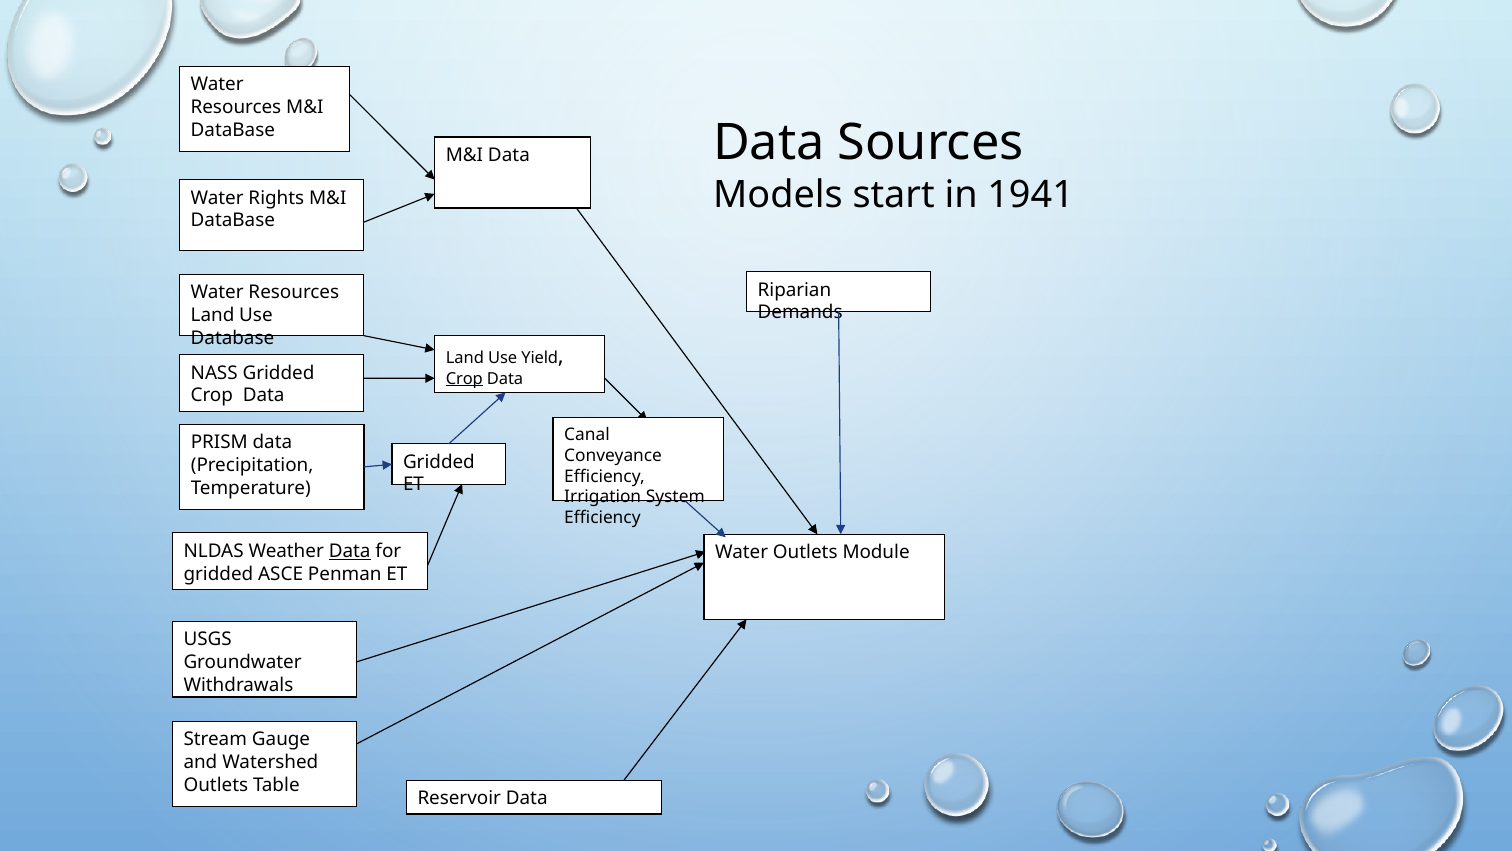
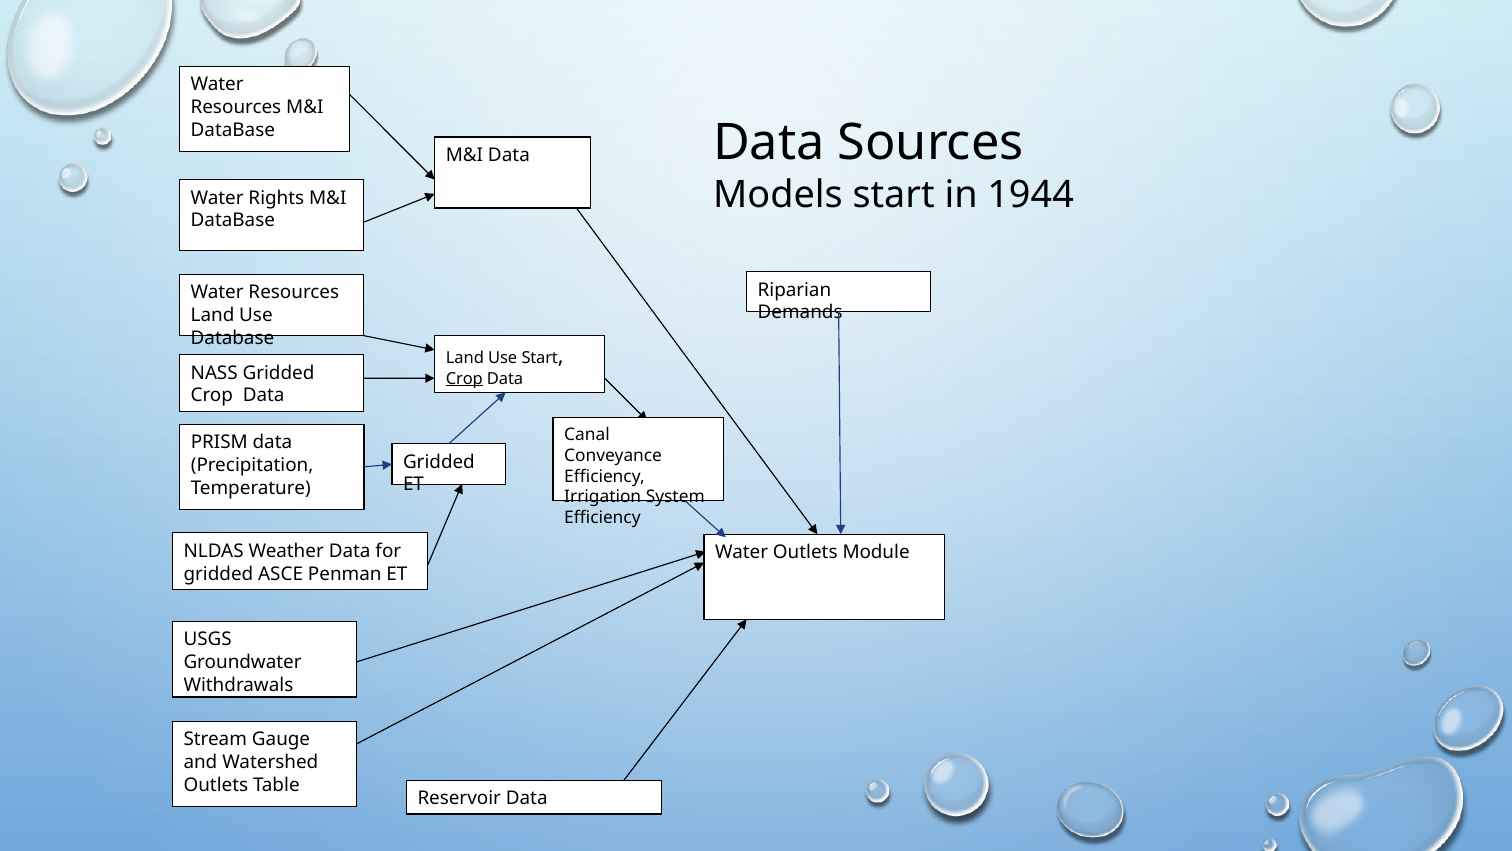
1941: 1941 -> 1944
Use Yield: Yield -> Start
Data at (350, 551) underline: present -> none
